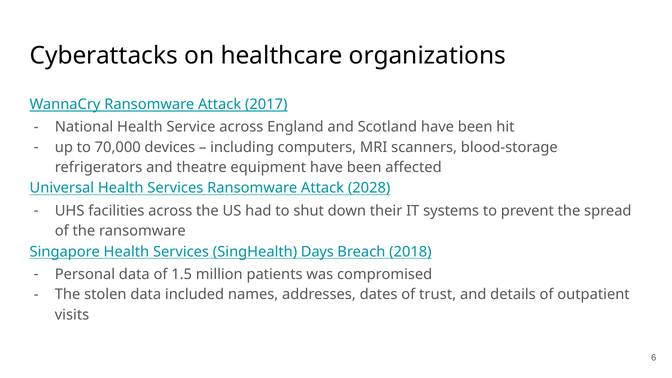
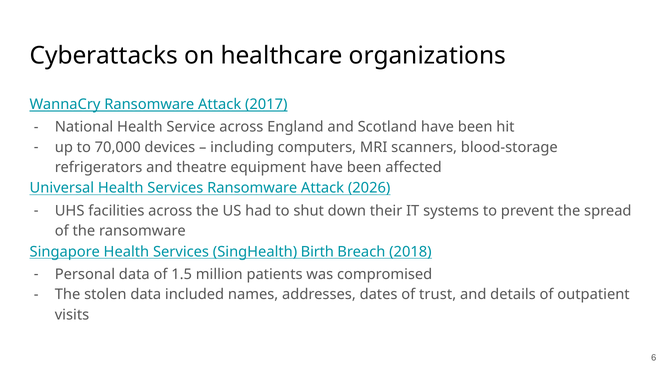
2028: 2028 -> 2026
Days: Days -> Birth
